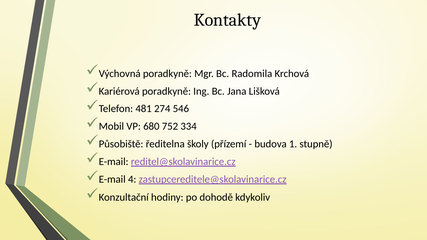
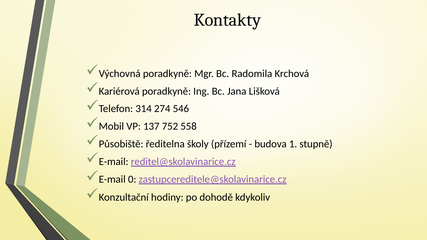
481: 481 -> 314
680: 680 -> 137
334: 334 -> 558
4: 4 -> 0
